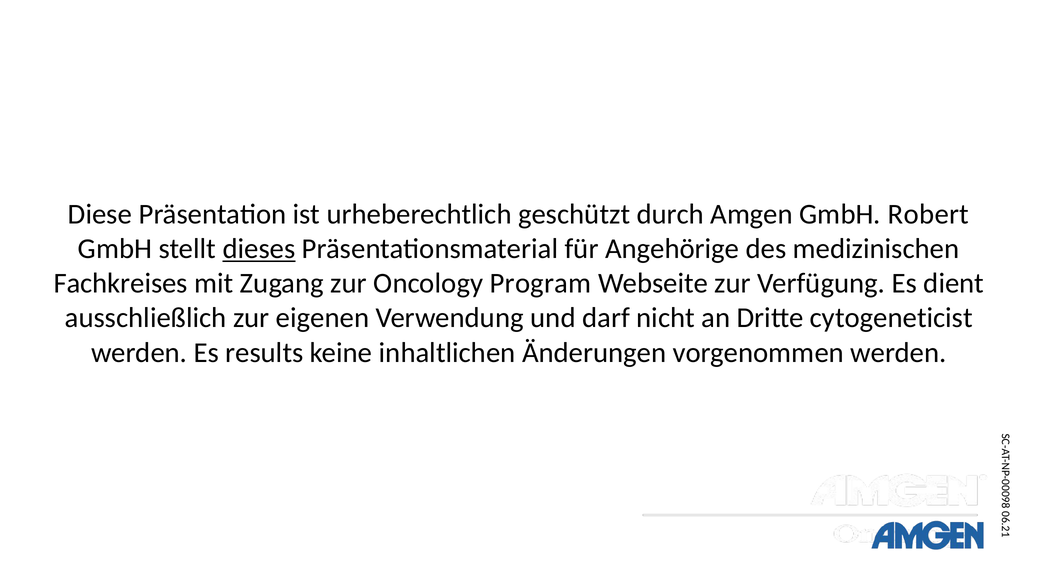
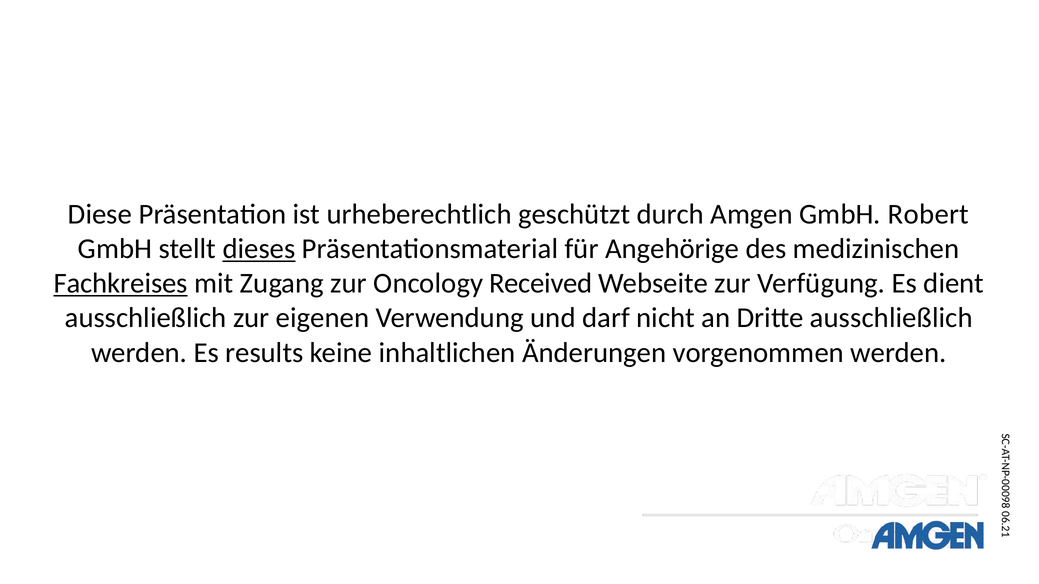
Fachkreises underline: none -> present
Program: Program -> Received
Dritte cytogeneticist: cytogeneticist -> ausschließlich
